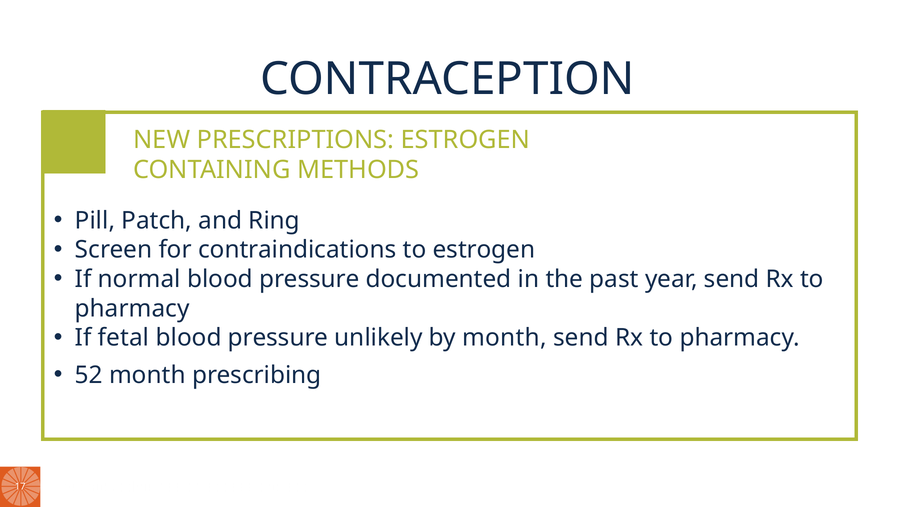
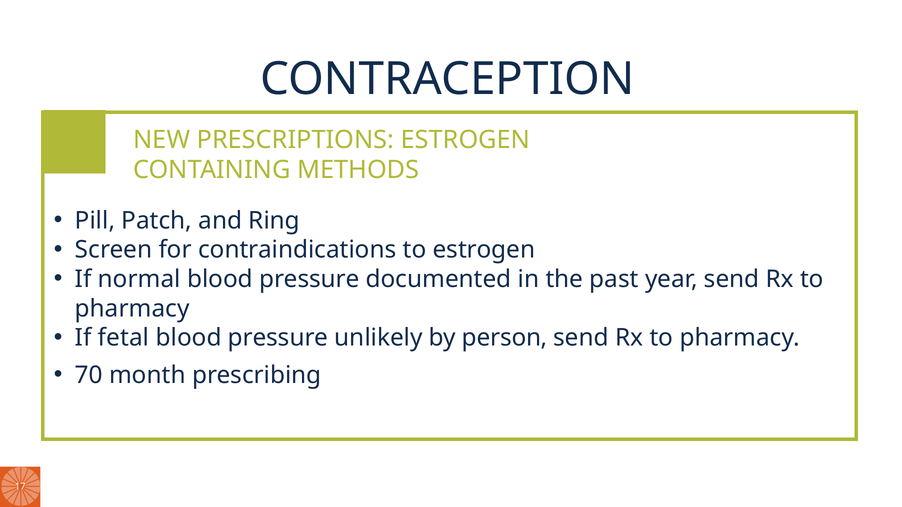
by month: month -> person
52: 52 -> 70
